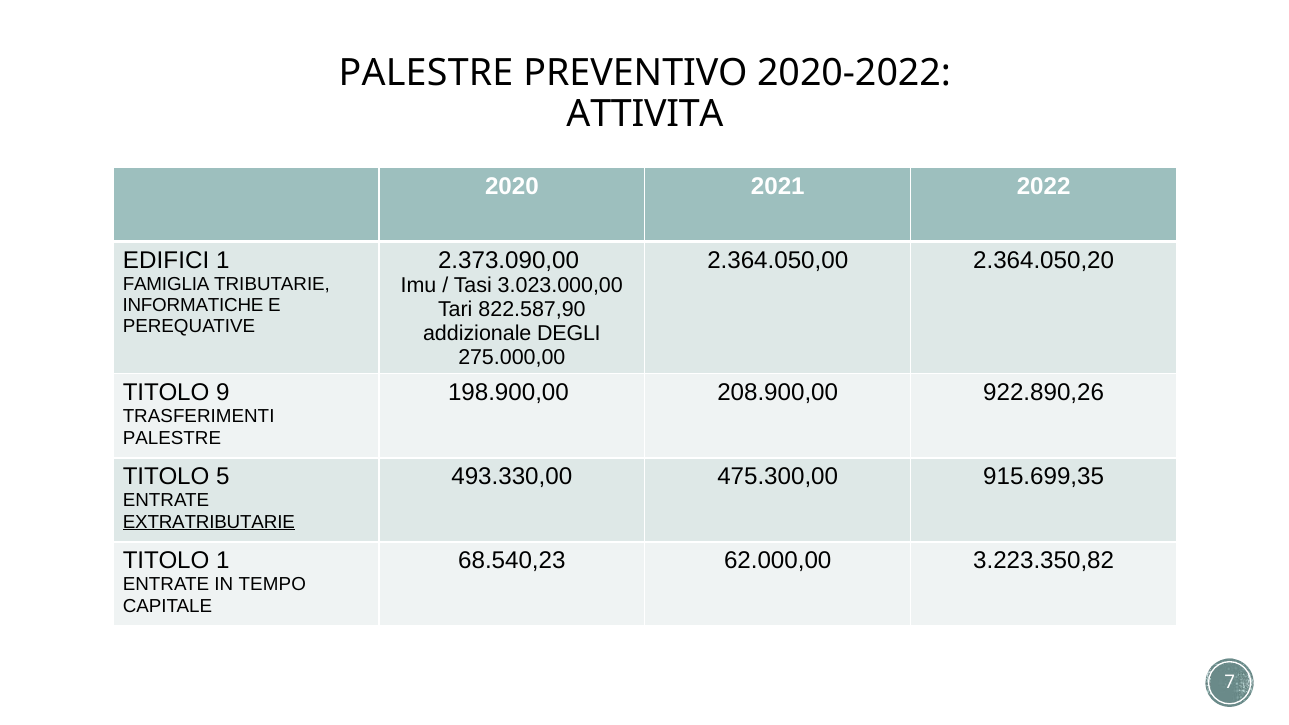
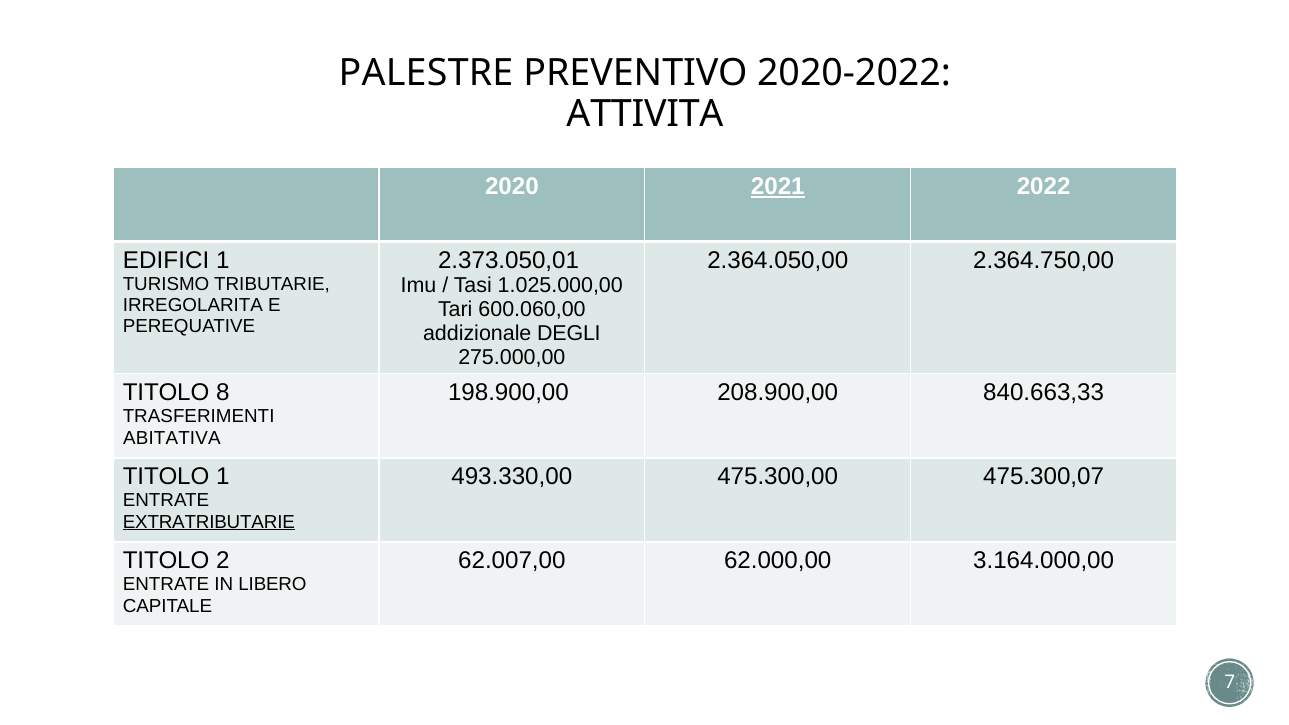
2021 underline: none -> present
2.373.090,00: 2.373.090,00 -> 2.373.050,01
2.364.050,20: 2.364.050,20 -> 2.364.750,00
FAMIGLIA: FAMIGLIA -> TURISMO
3.023.000,00: 3.023.000,00 -> 1.025.000,00
INFORMATICHE: INFORMATICHE -> IRREGOLARITA
822.587,90: 822.587,90 -> 600.060,00
9: 9 -> 8
922.890,26: 922.890,26 -> 840.663,33
PALESTRE at (172, 438): PALESTRE -> ABITATIVA
TITOLO 5: 5 -> 1
915.699,35: 915.699,35 -> 475.300,07
TITOLO 1: 1 -> 2
68.540,23: 68.540,23 -> 62.007,00
3.223.350,82: 3.223.350,82 -> 3.164.000,00
TEMPO: TEMPO -> LIBERO
